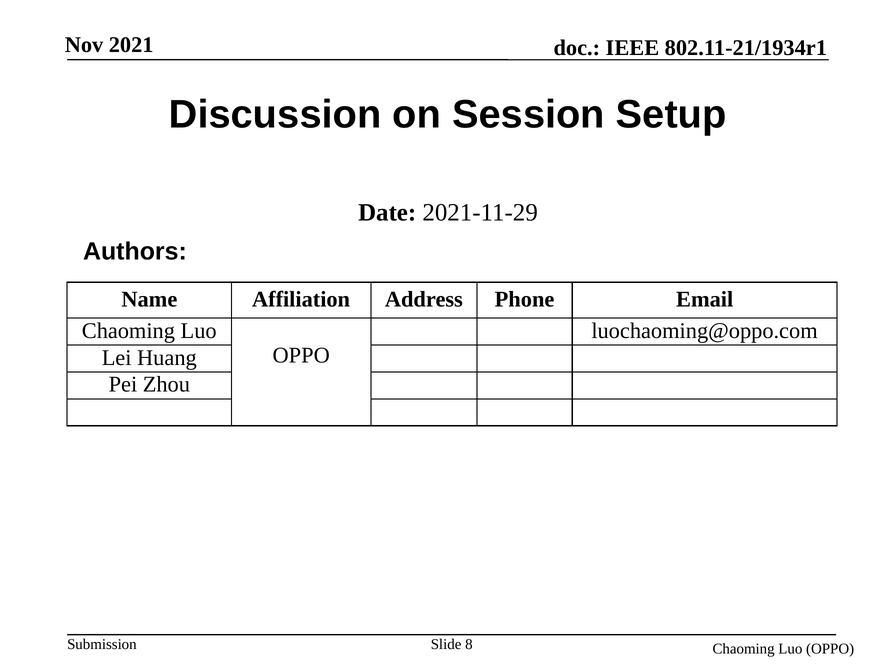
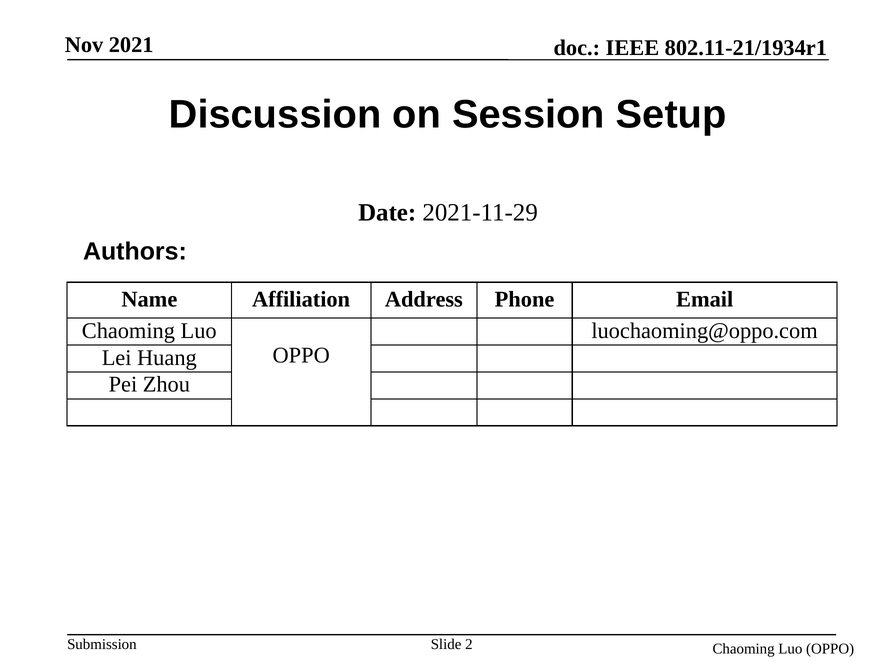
8: 8 -> 2
